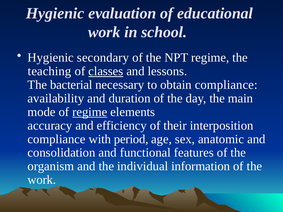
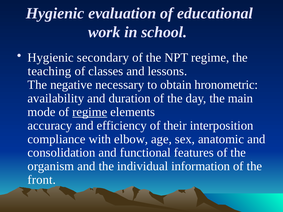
classes underline: present -> none
bacterial: bacterial -> negative
obtain compliance: compliance -> hronometric
period: period -> elbow
work at (42, 180): work -> front
